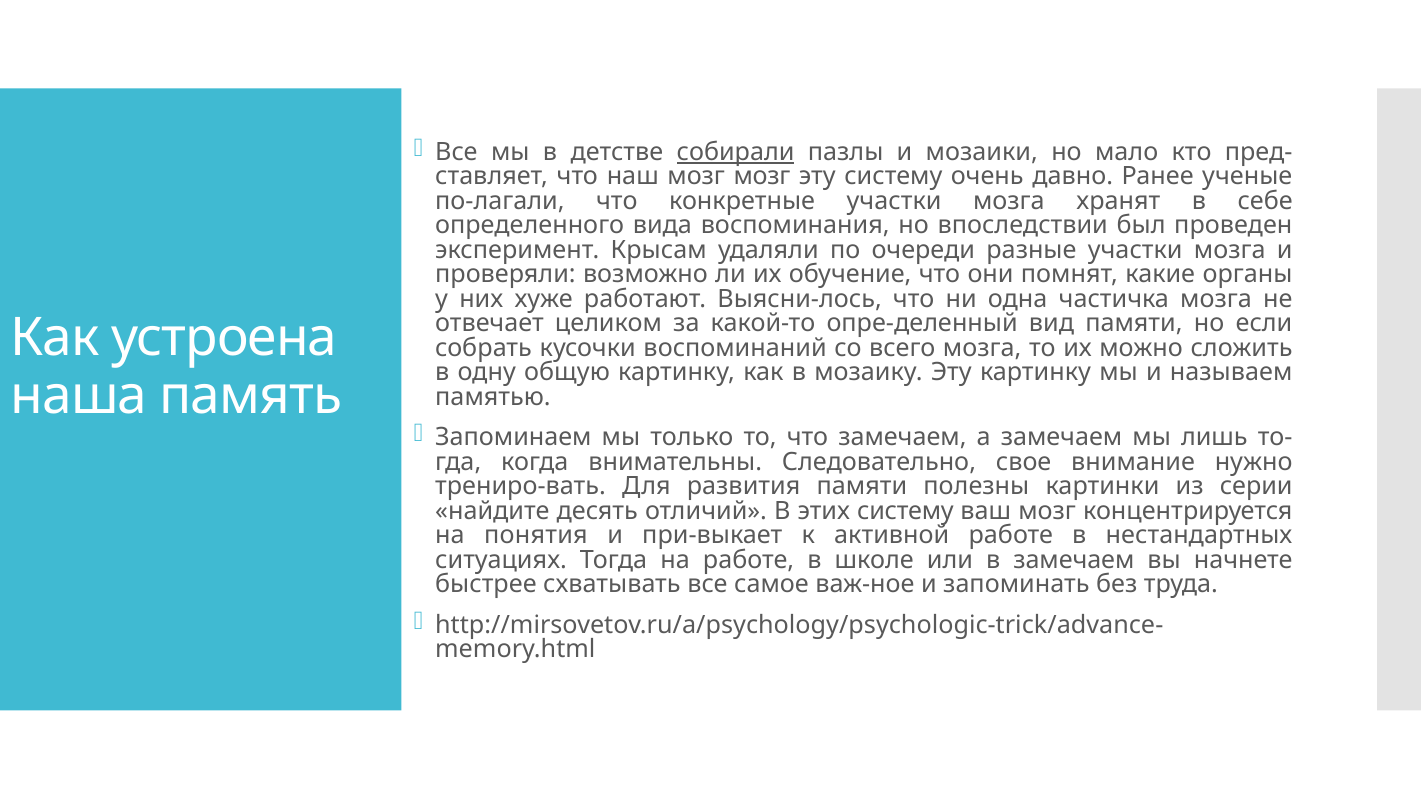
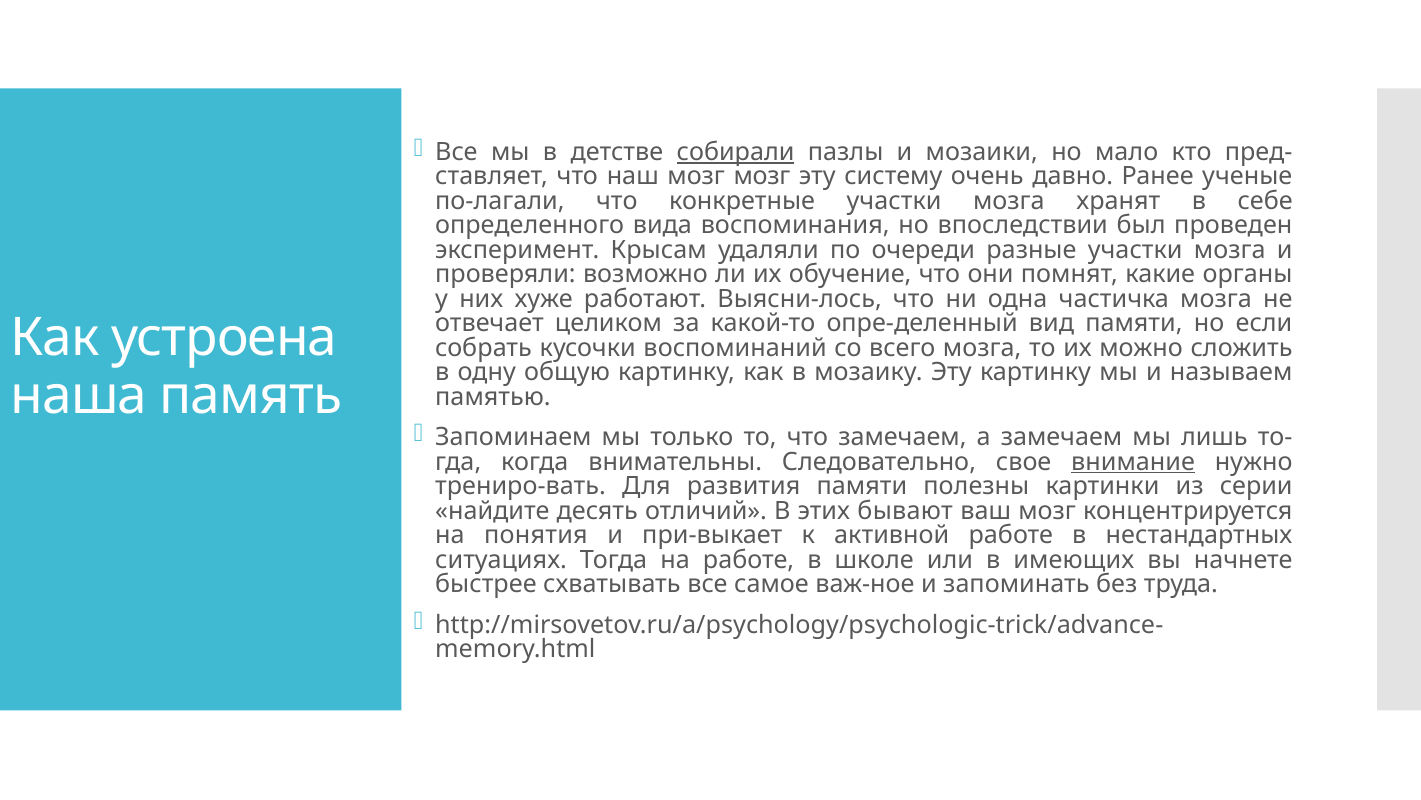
внимание underline: none -> present
этих систему: систему -> бывают
в замечаем: замечаем -> имеющих
